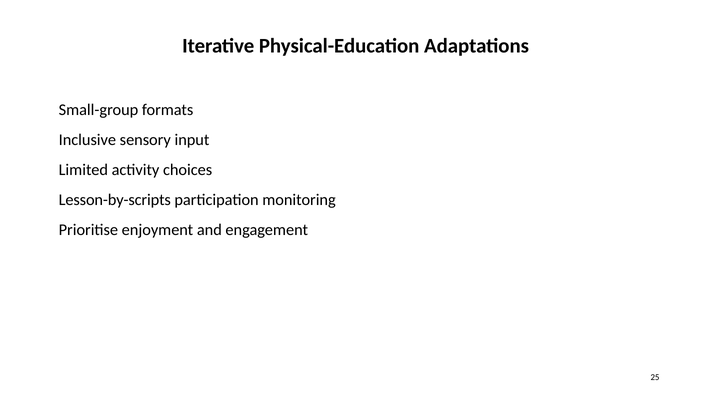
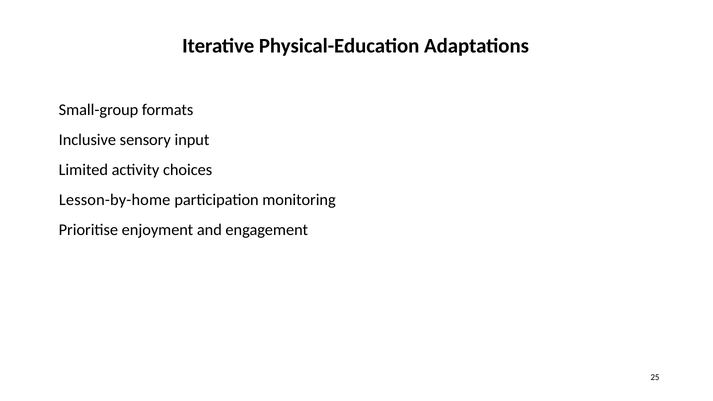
Lesson-by-scripts: Lesson-by-scripts -> Lesson-by-home
